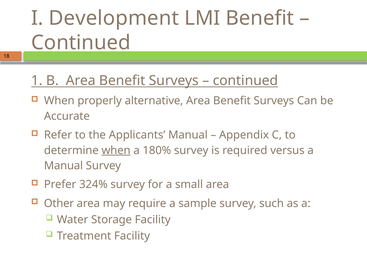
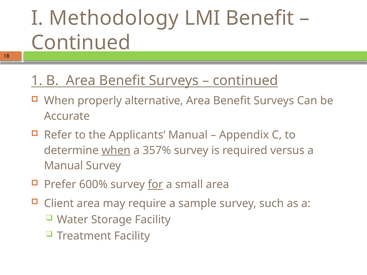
Development: Development -> Methodology
180%: 180% -> 357%
324%: 324% -> 600%
for underline: none -> present
Other: Other -> Client
